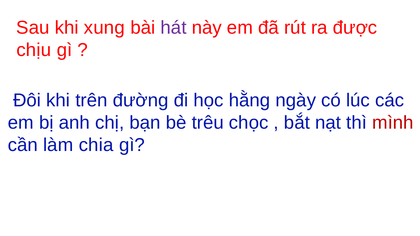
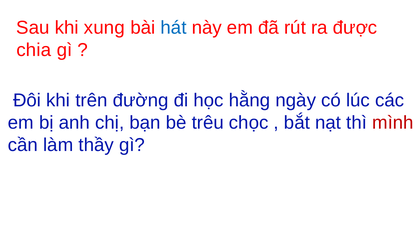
hát colour: purple -> blue
chịu at (34, 50): chịu -> chia
làm chia: chia -> thầy
